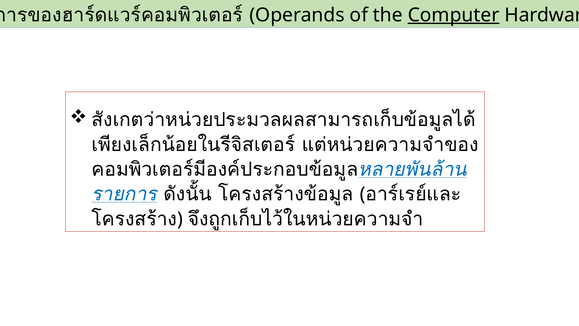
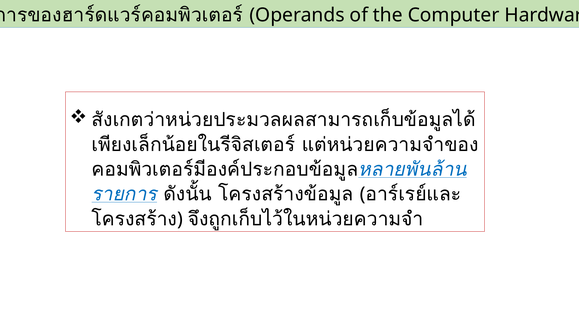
Computer underline: present -> none
